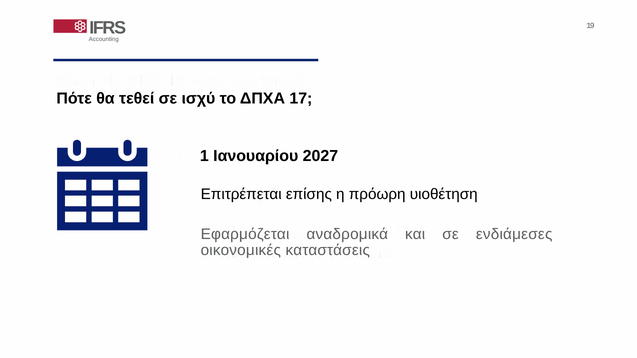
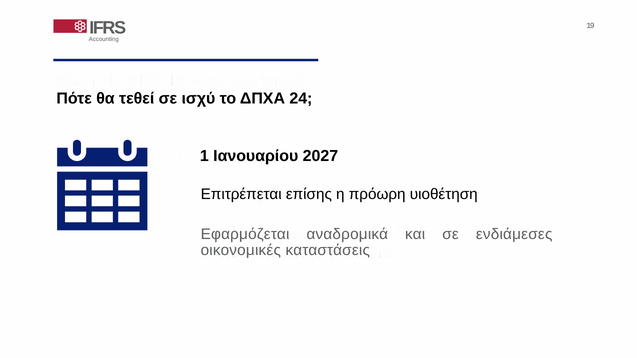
17: 17 -> 24
